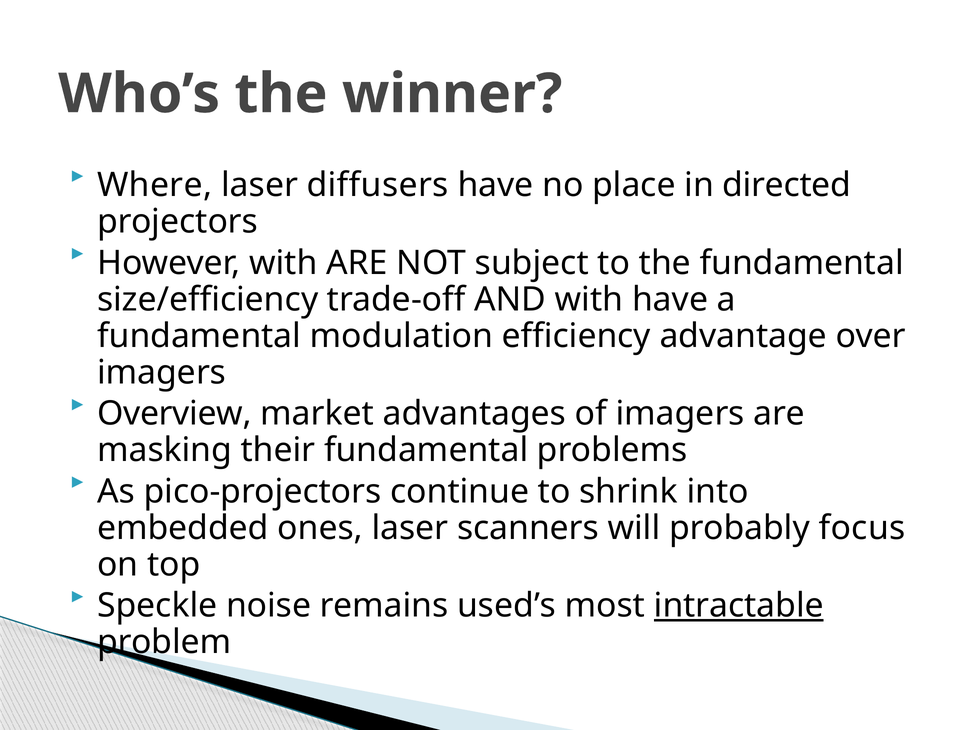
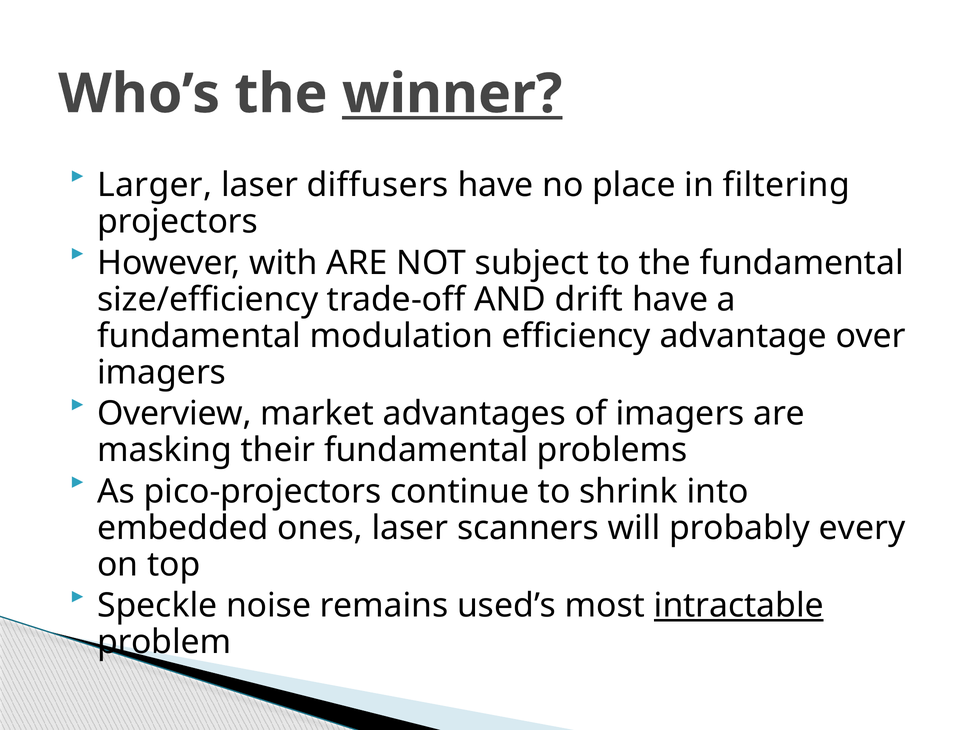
winner underline: none -> present
Where: Where -> Larger
directed: directed -> filtering
AND with: with -> drift
focus: focus -> every
